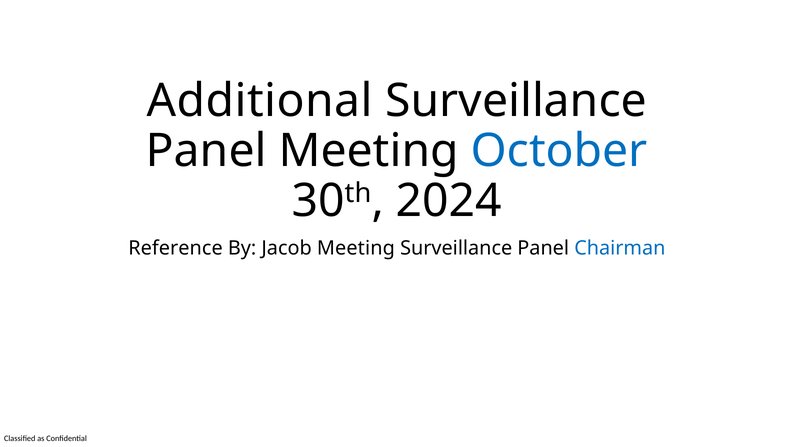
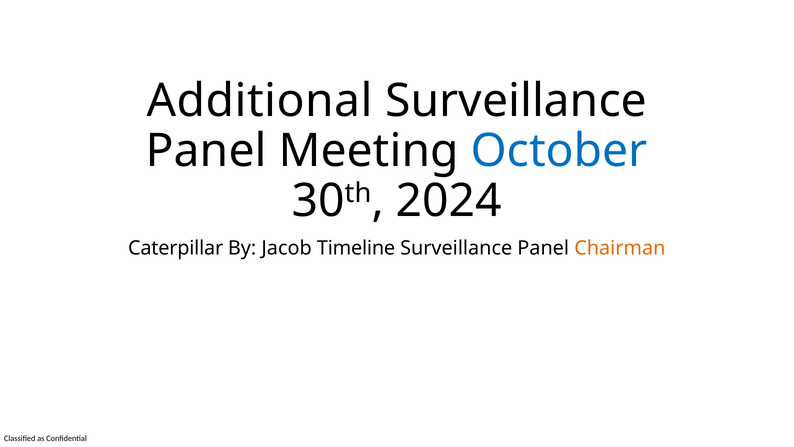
Reference: Reference -> Caterpillar
Jacob Meeting: Meeting -> Timeline
Chairman colour: blue -> orange
